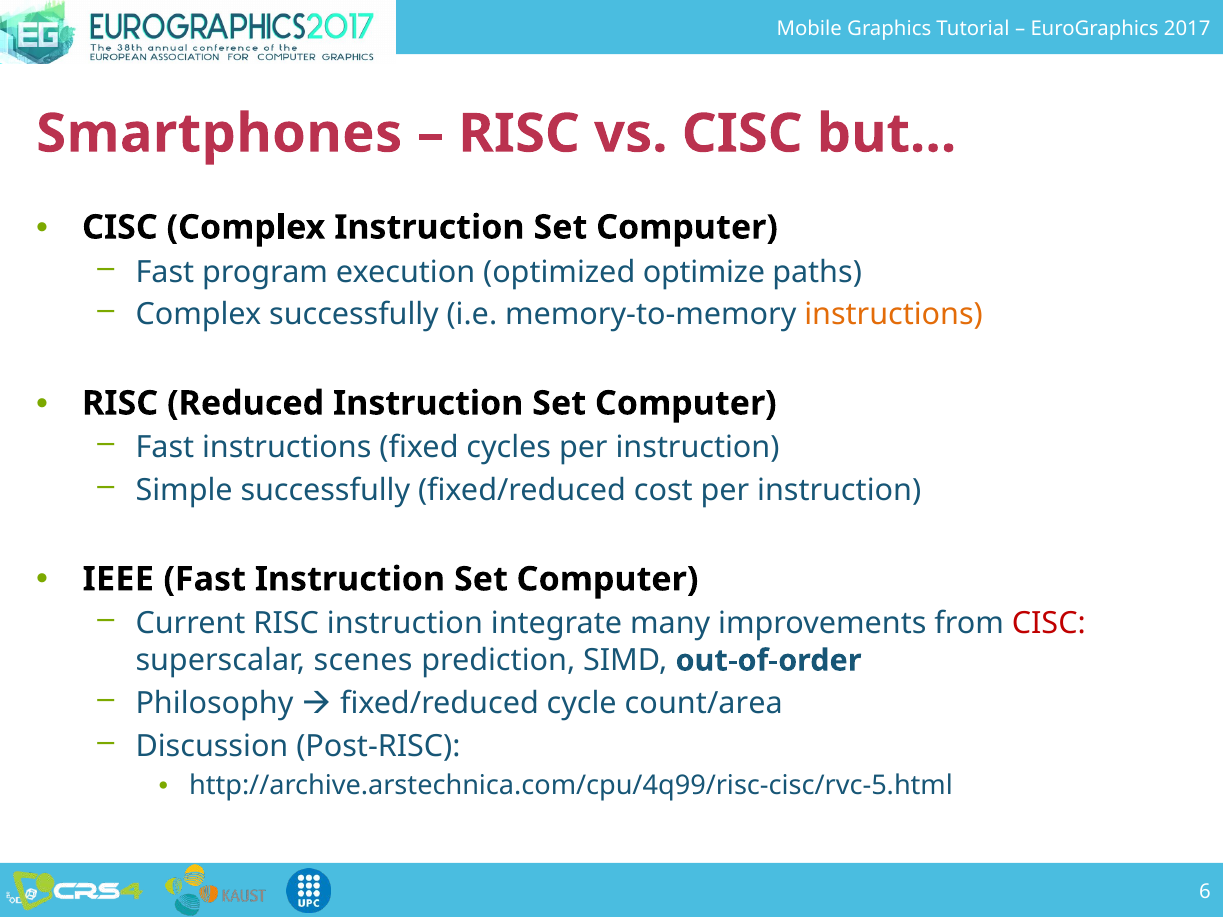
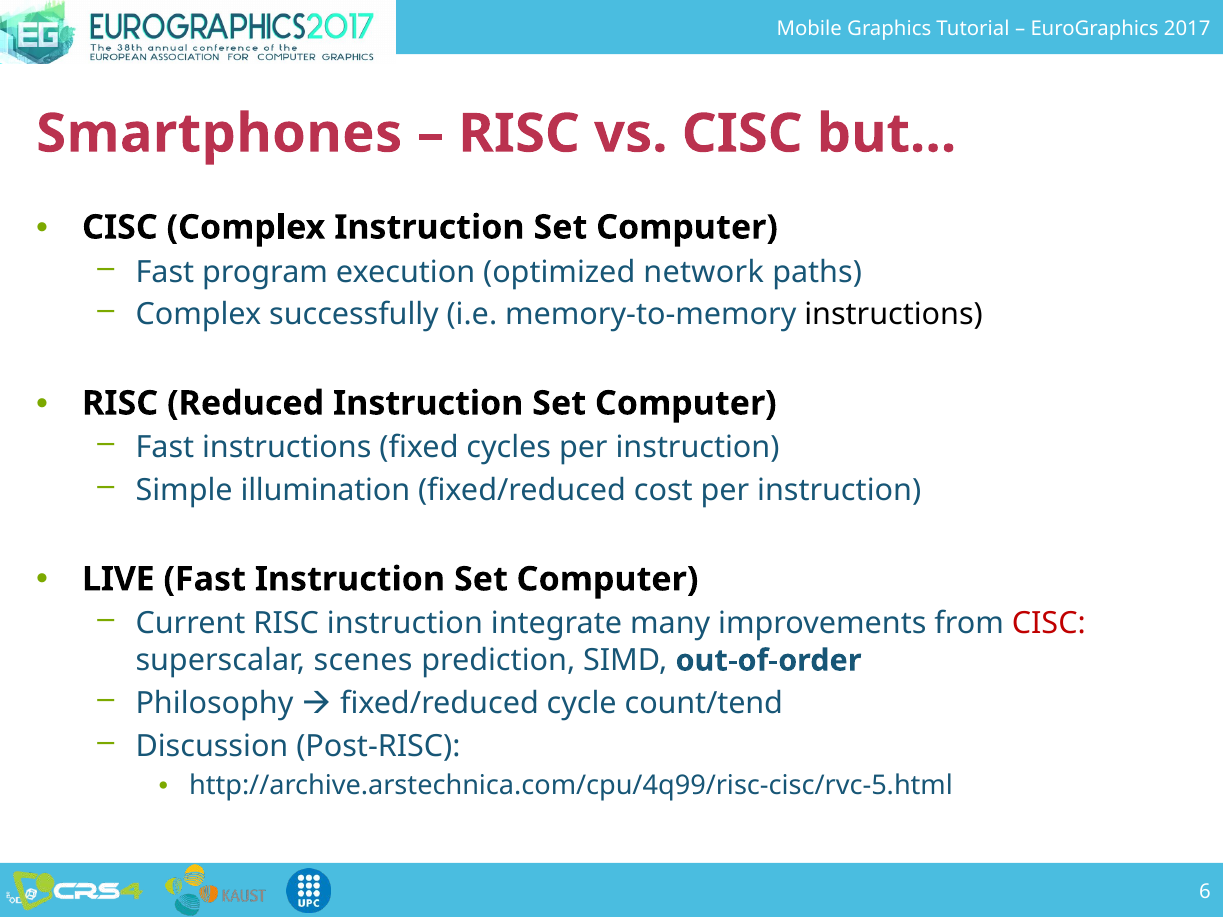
optimize: optimize -> network
instructions at (894, 315) colour: orange -> black
Simple successfully: successfully -> illumination
IEEE: IEEE -> LIVE
count/area: count/area -> count/tend
